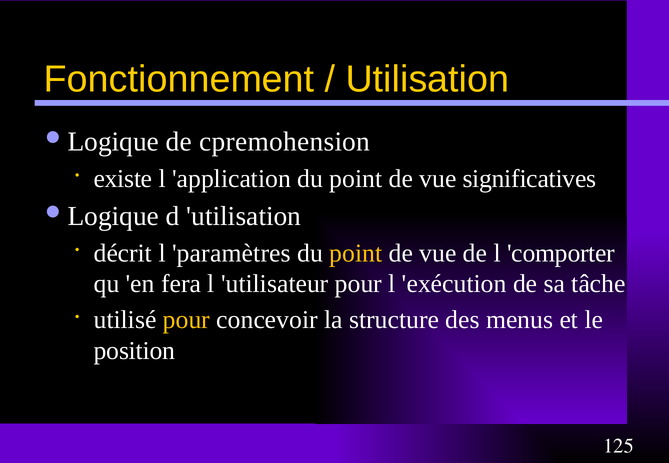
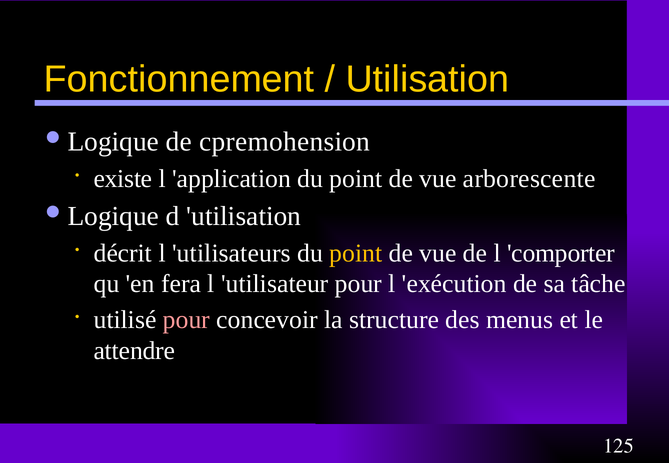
significatives: significatives -> arborescente
paramètres: paramètres -> utilisateurs
pour at (186, 320) colour: yellow -> pink
position: position -> attendre
